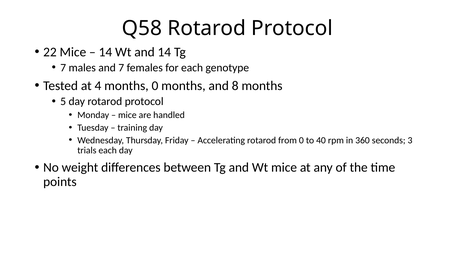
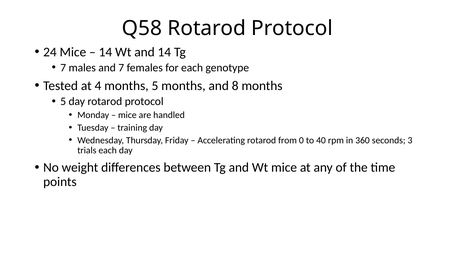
22: 22 -> 24
months 0: 0 -> 5
